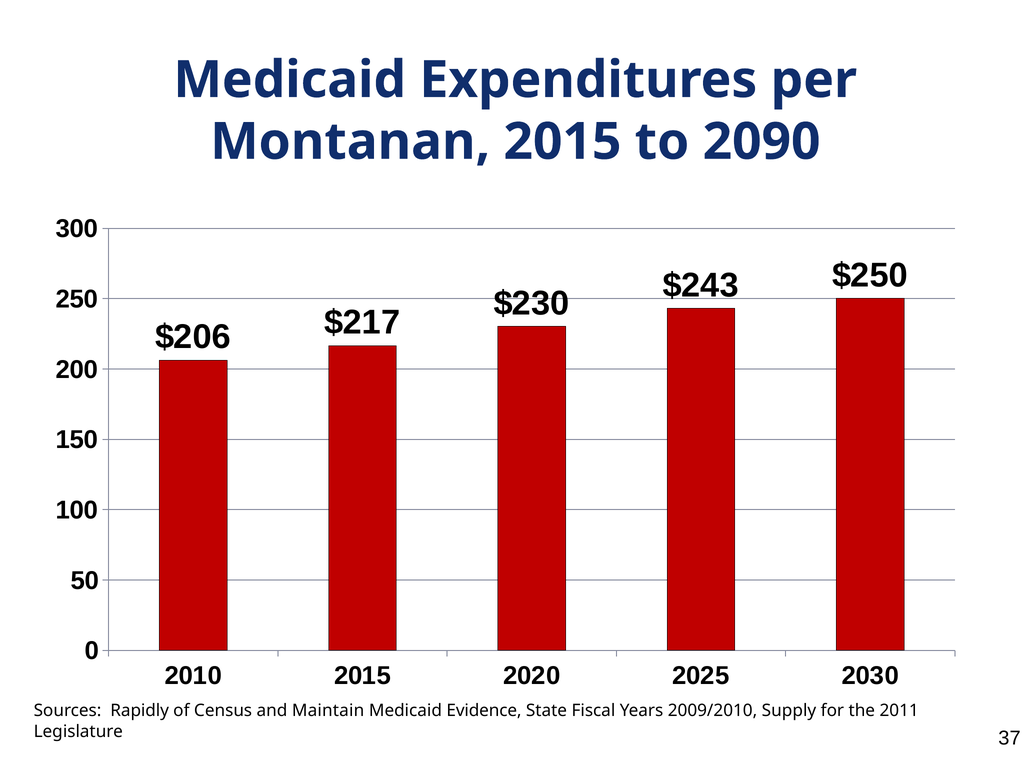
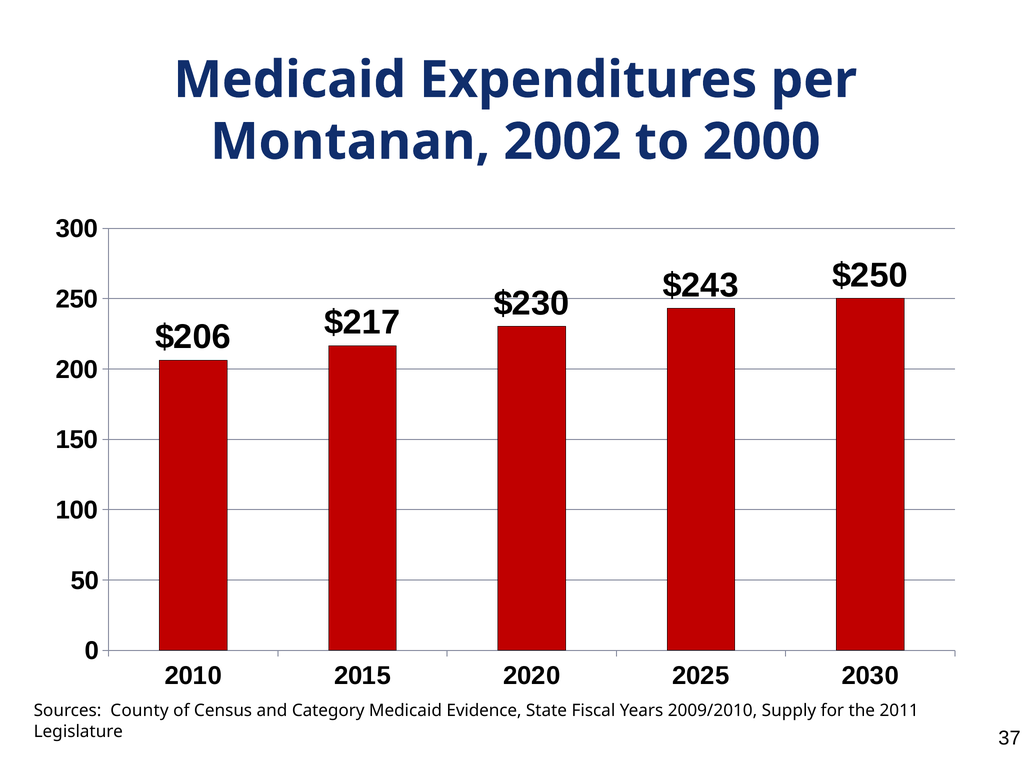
Montanan 2015: 2015 -> 2002
2090: 2090 -> 2000
Rapidly: Rapidly -> County
Maintain: Maintain -> Category
